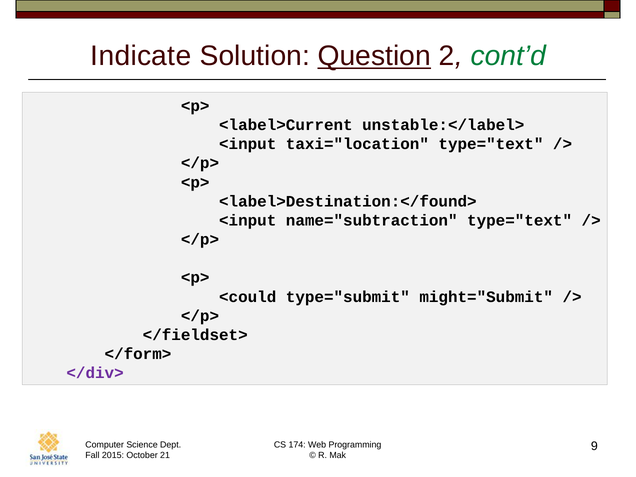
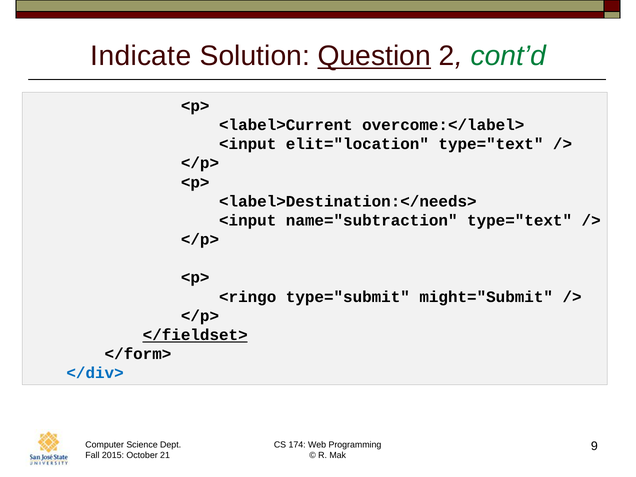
unstable:</label>: unstable:</label> -> overcome:</label>
taxi="location: taxi="location -> elit="location
<label>Destination:</found>: <label>Destination:</found> -> <label>Destination:</needs>
<could: <could -> <ringo
</fieldset> underline: none -> present
</div> colour: purple -> blue
